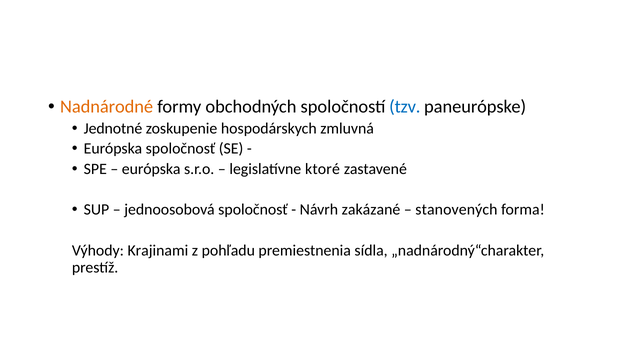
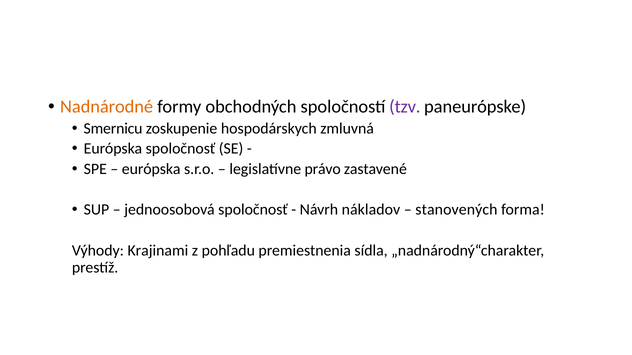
tzv colour: blue -> purple
Jednotné: Jednotné -> Smernicu
ktoré: ktoré -> právo
zakázané: zakázané -> nákladov
